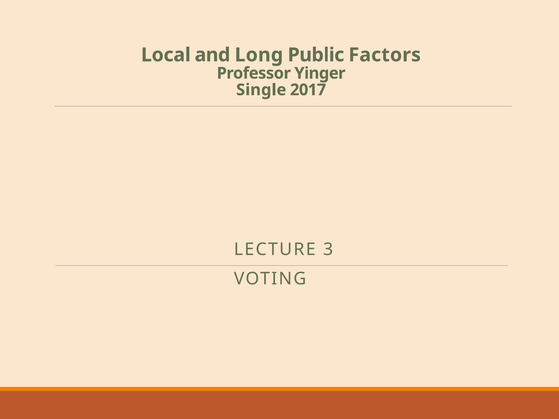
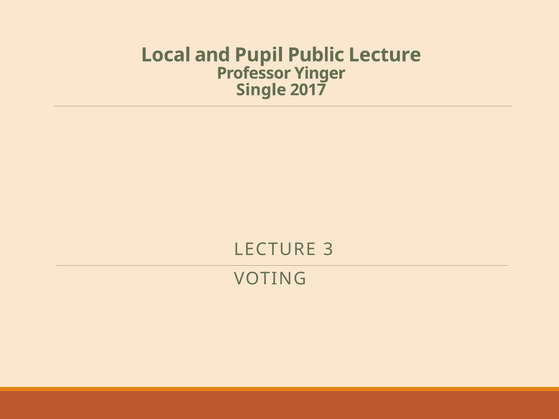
Long: Long -> Pupil
Public Factors: Factors -> Lecture
